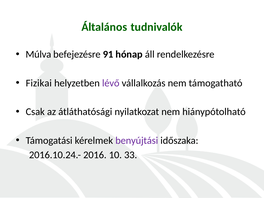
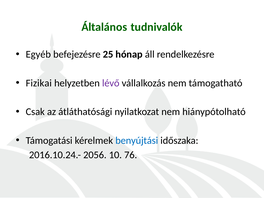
Múlva: Múlva -> Egyéb
91: 91 -> 25
benyújtási colour: purple -> blue
2016: 2016 -> 2056
33: 33 -> 76
